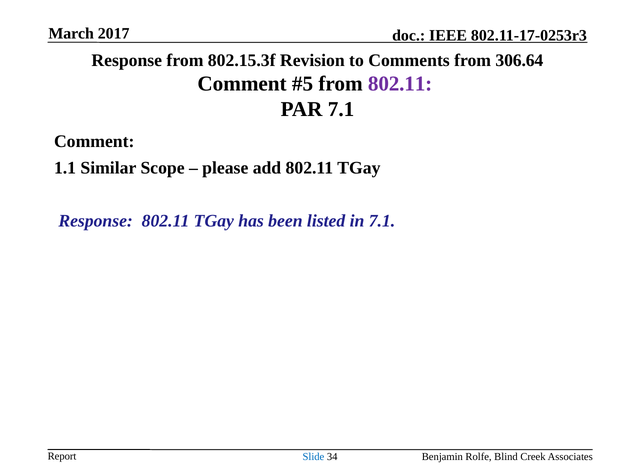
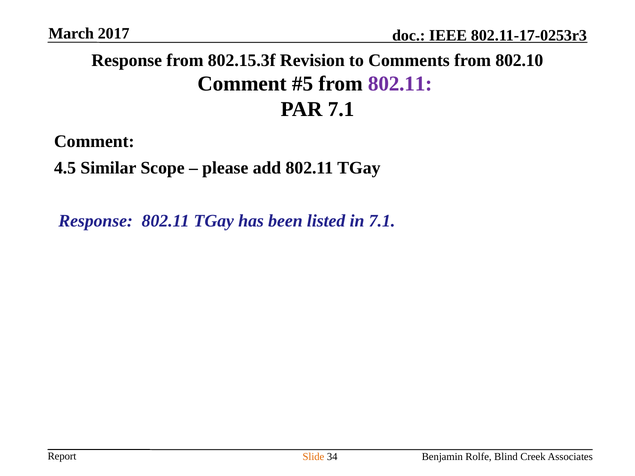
306.64: 306.64 -> 802.10
1.1: 1.1 -> 4.5
Slide colour: blue -> orange
